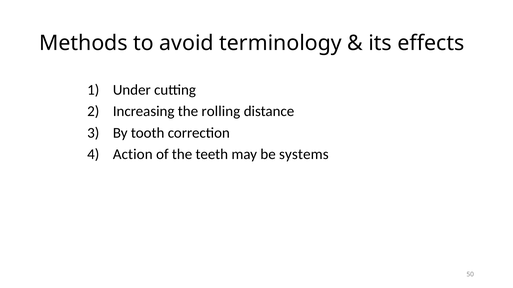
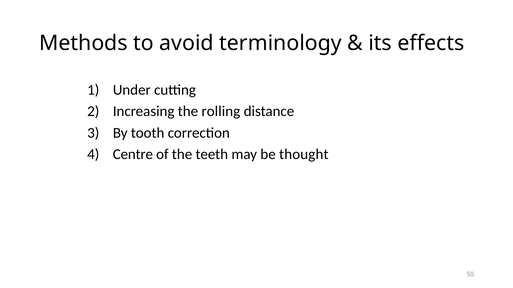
Action: Action -> Centre
systems: systems -> thought
